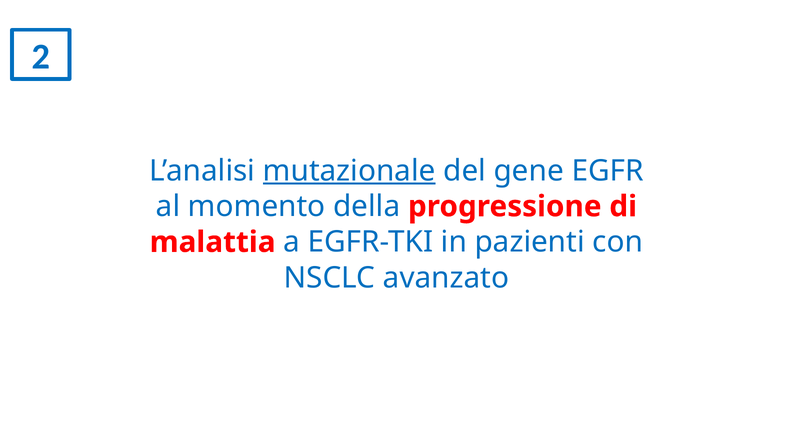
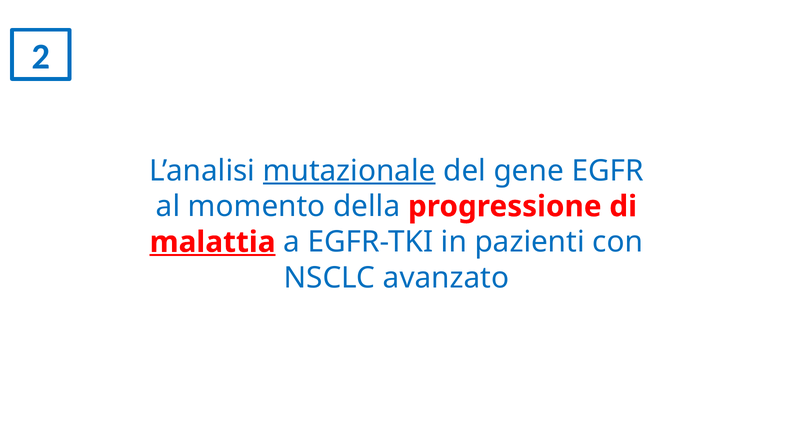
malattia underline: none -> present
